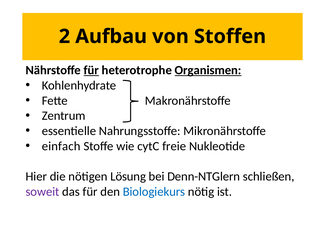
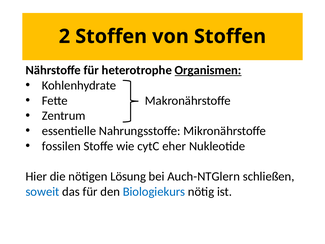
2 Aufbau: Aufbau -> Stoffen
für at (91, 70) underline: present -> none
einfach: einfach -> fossilen
freie: freie -> eher
Denn-NTGlern: Denn-NTGlern -> Auch-NTGlern
soweit colour: purple -> blue
